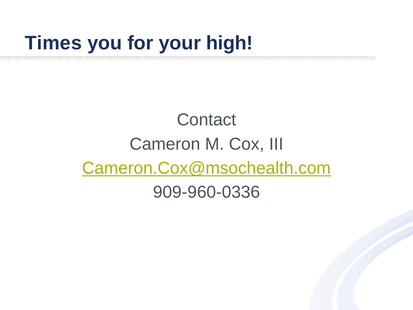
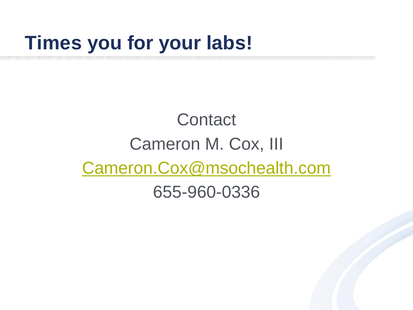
high: high -> labs
909-960-0336: 909-960-0336 -> 655-960-0336
